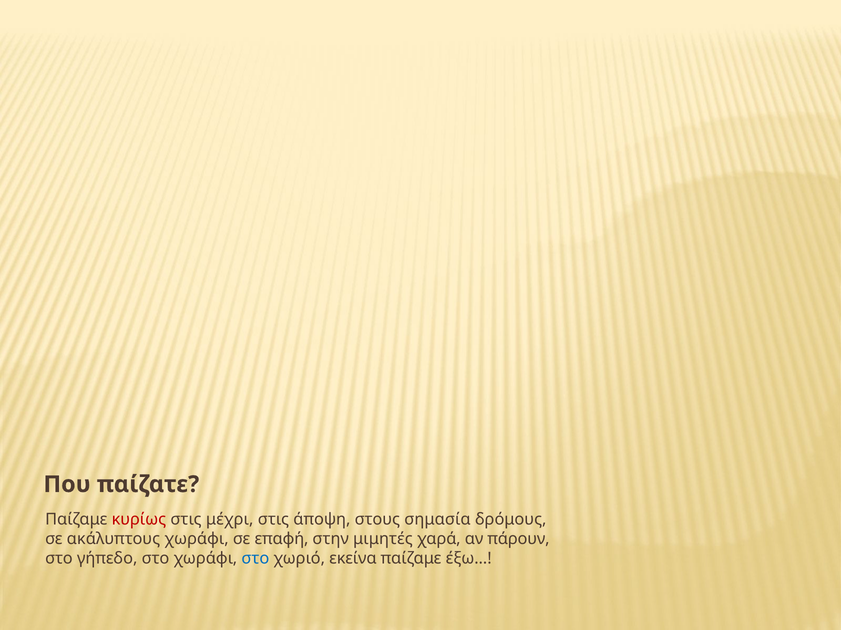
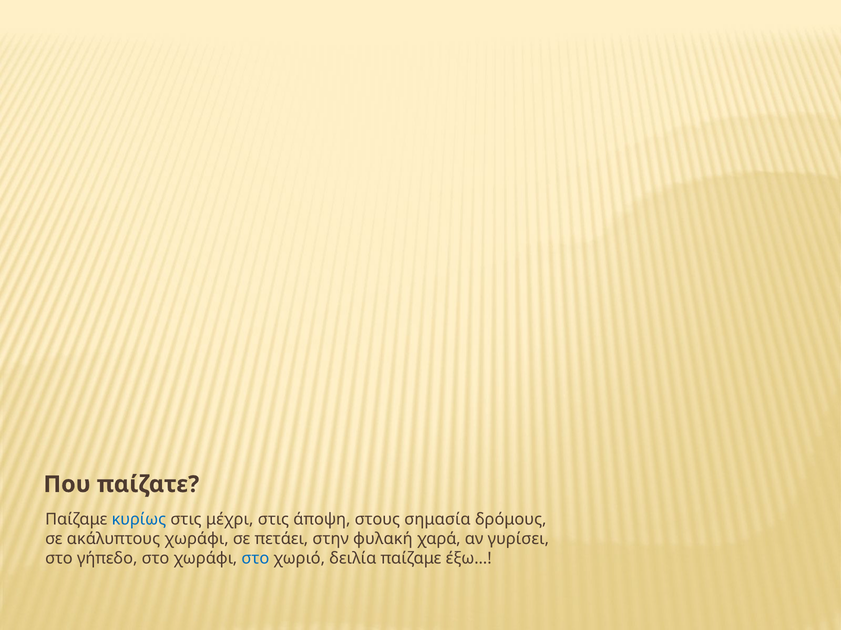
κυρίως colour: red -> blue
επαφή: επαφή -> πετάει
μιμητές: μιμητές -> φυλακή
πάρουν: πάρουν -> γυρίσει
εκείνα: εκείνα -> δειλία
